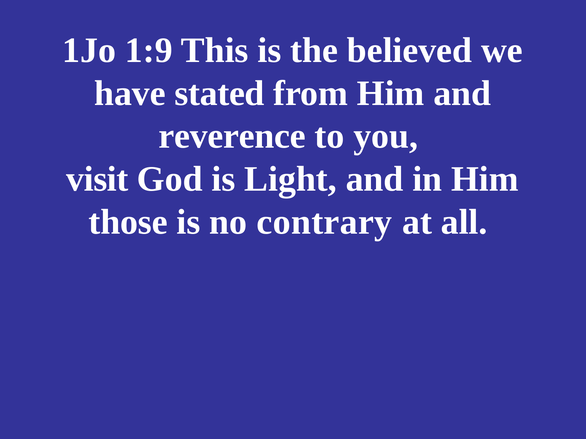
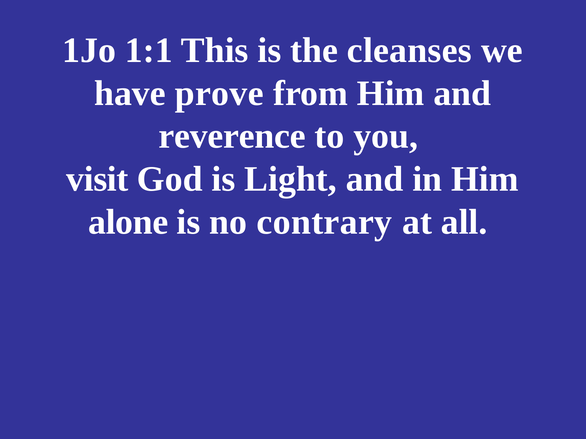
1:9: 1:9 -> 1:1
believed: believed -> cleanses
stated: stated -> prove
those: those -> alone
